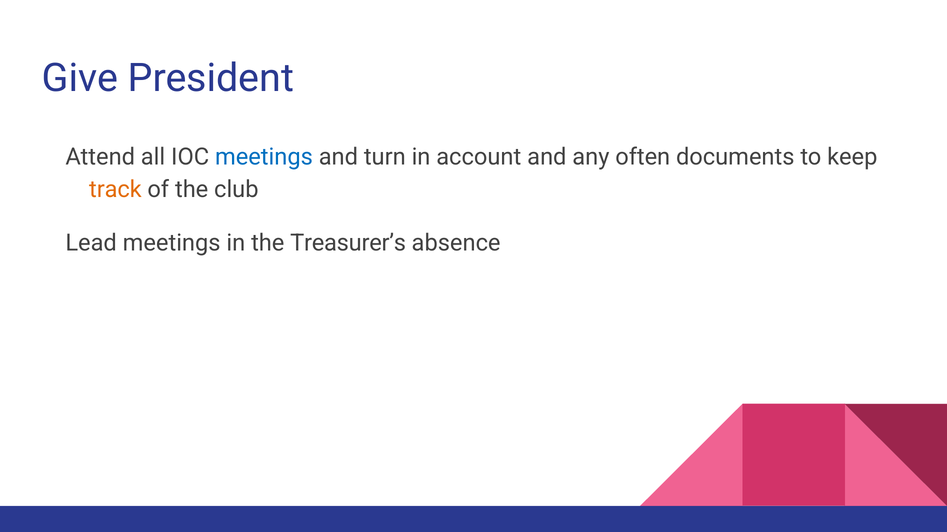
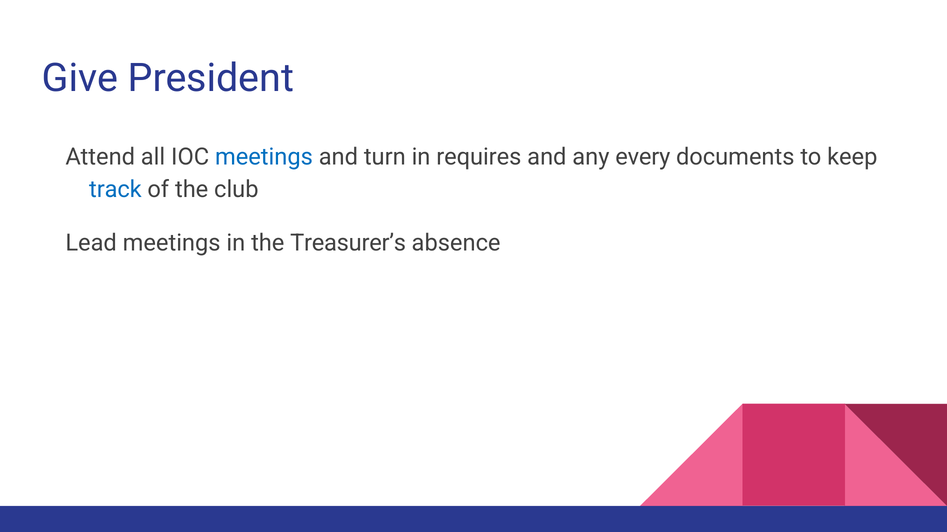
account: account -> requires
often: often -> every
track colour: orange -> blue
